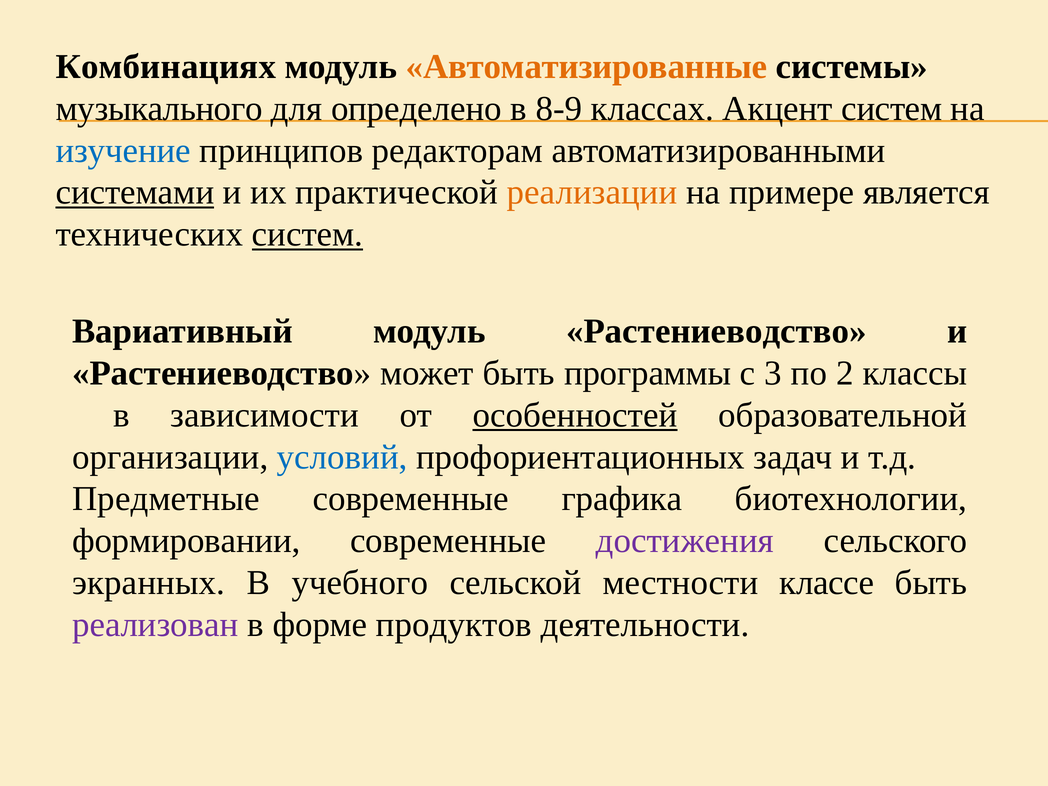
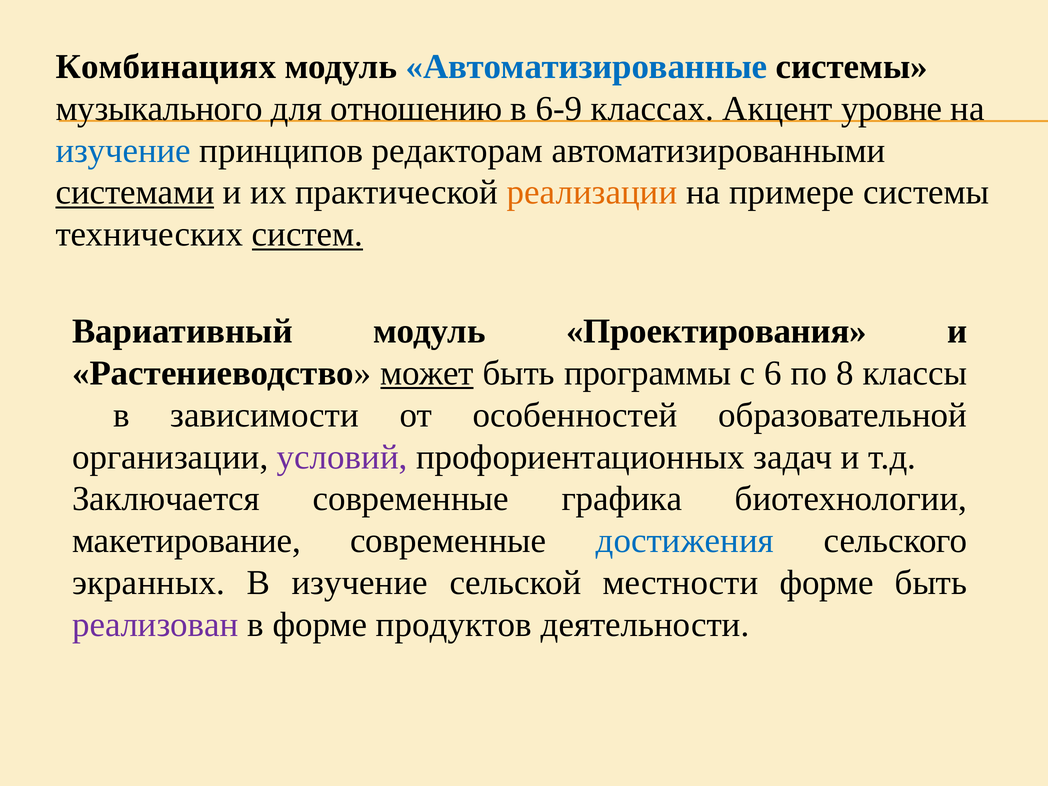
Автоматизированные colour: orange -> blue
определено: определено -> отношению
8-9: 8-9 -> 6-9
Акцент систем: систем -> уровне
примере является: является -> системы
модуль Растениеводство: Растениеводство -> Проектирования
может underline: none -> present
3: 3 -> 6
2: 2 -> 8
особенностей underline: present -> none
условий colour: blue -> purple
Предметные: Предметные -> Заключается
формировании: формировании -> макетирование
достижения colour: purple -> blue
В учебного: учебного -> изучение
местности классе: классе -> форме
